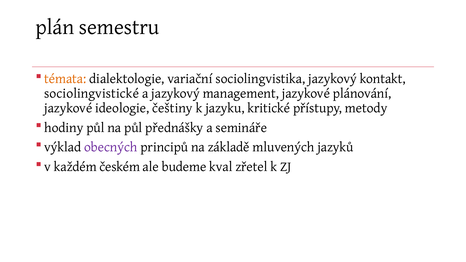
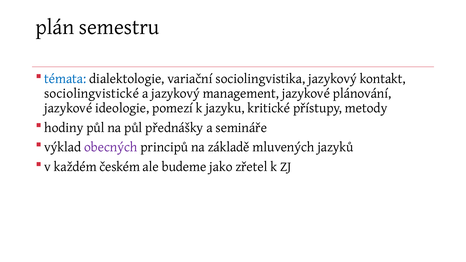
témata colour: orange -> blue
češtiny: češtiny -> pomezí
kval: kval -> jako
